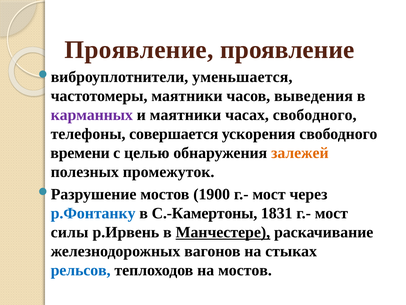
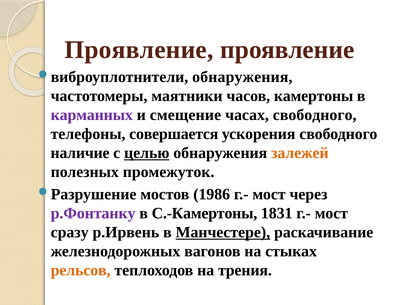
уменьшается at (242, 77): уменьшается -> обнаружения
выведения: выведения -> камертоны
и маятники: маятники -> смещение
времени: времени -> наличие
целью underline: none -> present
1900: 1900 -> 1986
р.Фонтанку colour: blue -> purple
силы: силы -> сразу
рельсов colour: blue -> orange
на мостов: мостов -> трения
